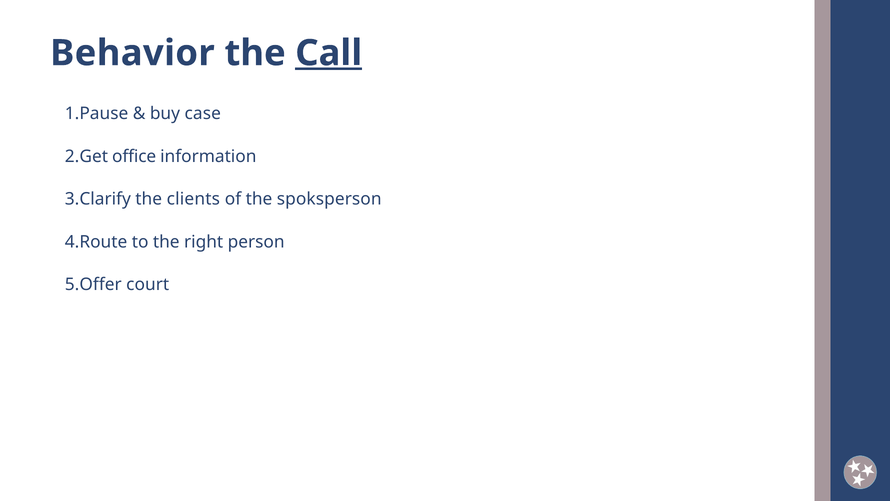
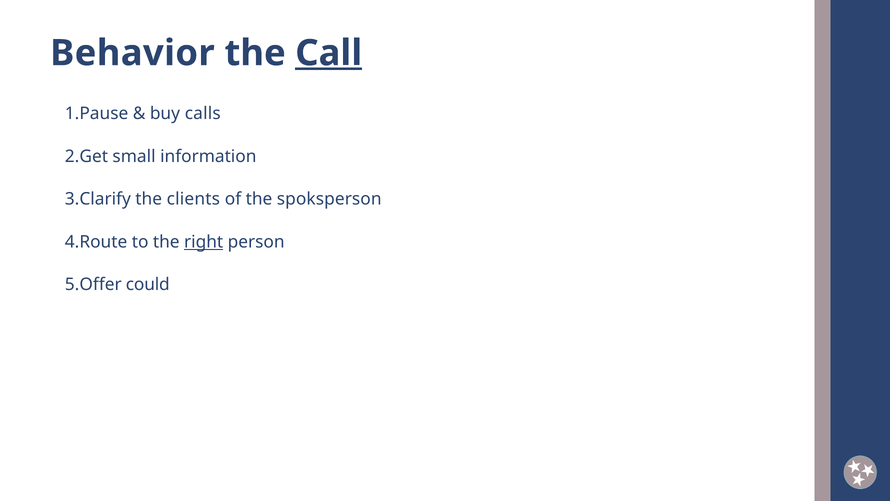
case: case -> calls
office: office -> small
right underline: none -> present
court: court -> could
